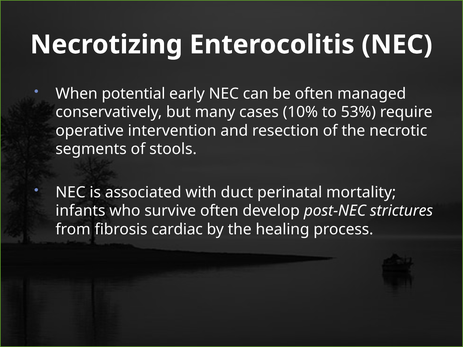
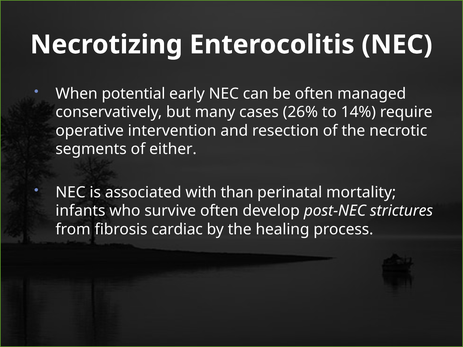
10%: 10% -> 26%
53%: 53% -> 14%
stools: stools -> either
duct: duct -> than
